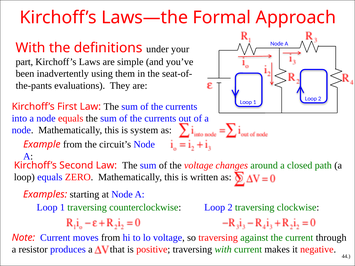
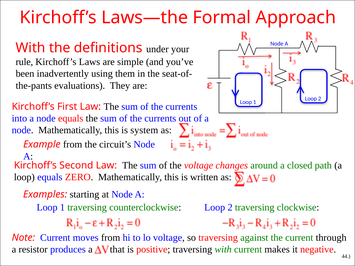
part: part -> rule
